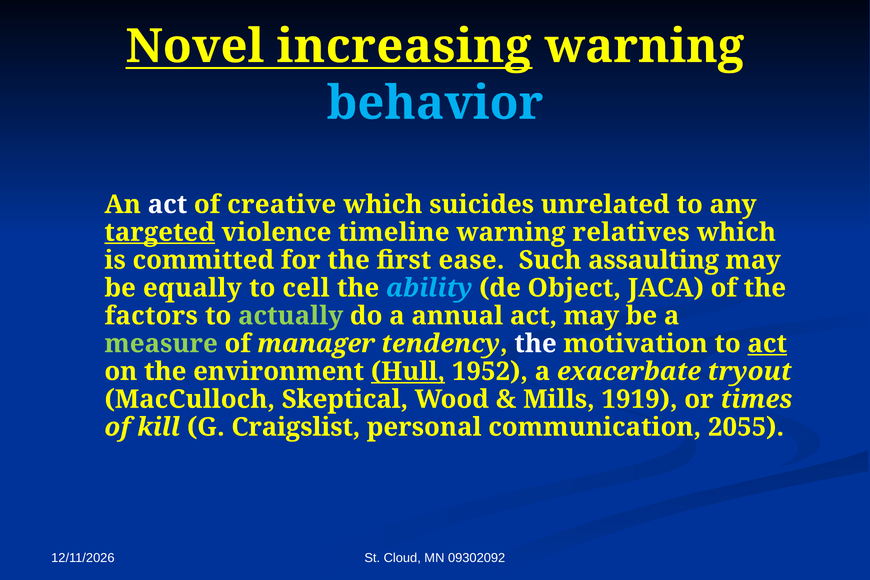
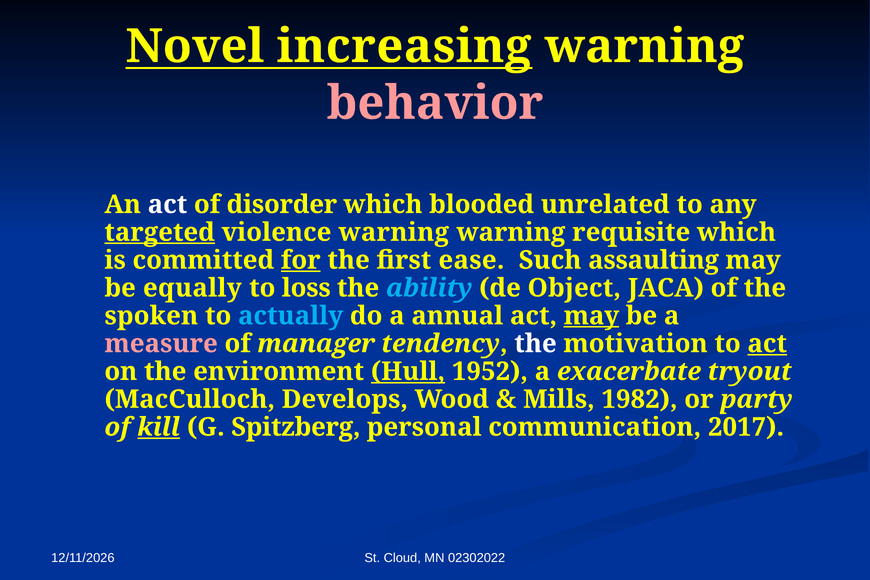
behavior colour: light blue -> pink
creative: creative -> disorder
suicides: suicides -> blooded
violence timeline: timeline -> warning
relatives: relatives -> requisite
for underline: none -> present
cell: cell -> loss
factors: factors -> spoken
actually colour: light green -> light blue
may at (591, 316) underline: none -> present
measure colour: light green -> pink
Skeptical: Skeptical -> Develops
1919: 1919 -> 1982
times: times -> party
kill underline: none -> present
Craigslist: Craigslist -> Spitzberg
2055: 2055 -> 2017
09302092: 09302092 -> 02302022
